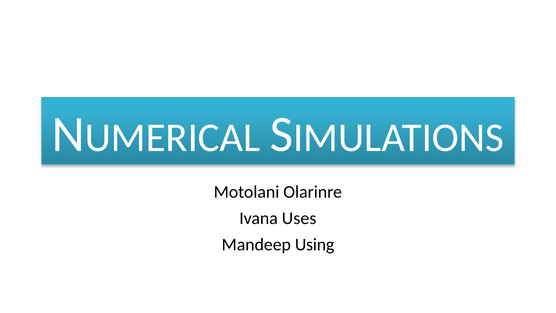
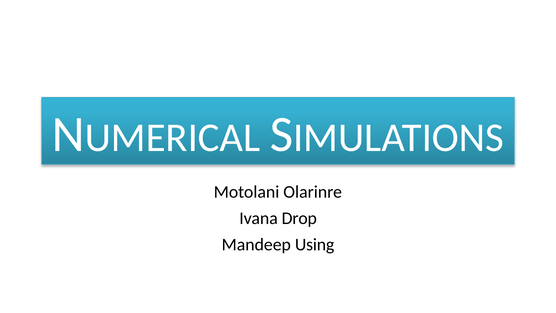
Uses: Uses -> Drop
